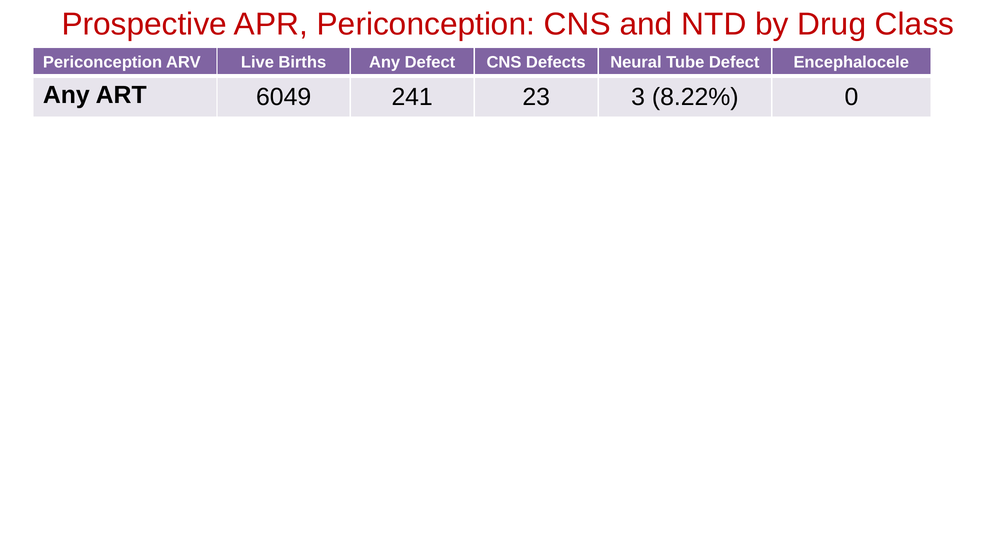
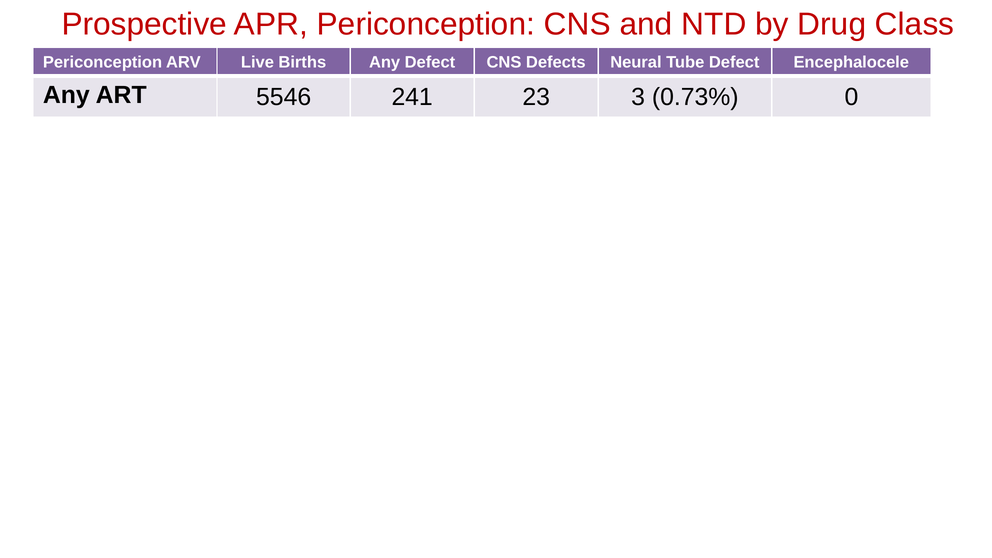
6049: 6049 -> 5546
8.22%: 8.22% -> 0.73%
